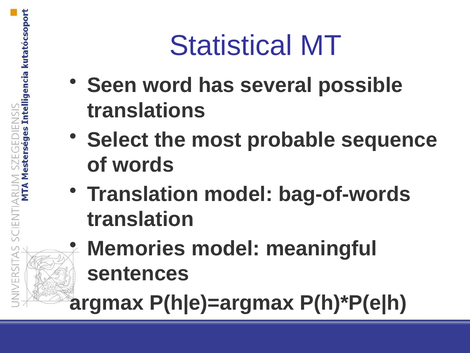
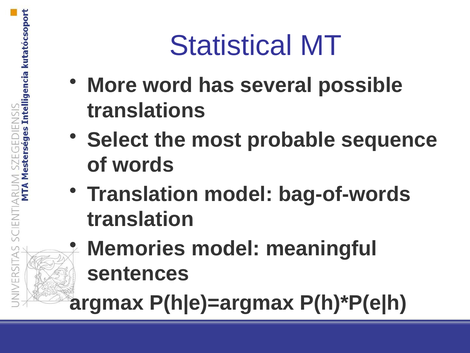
Seen: Seen -> More
